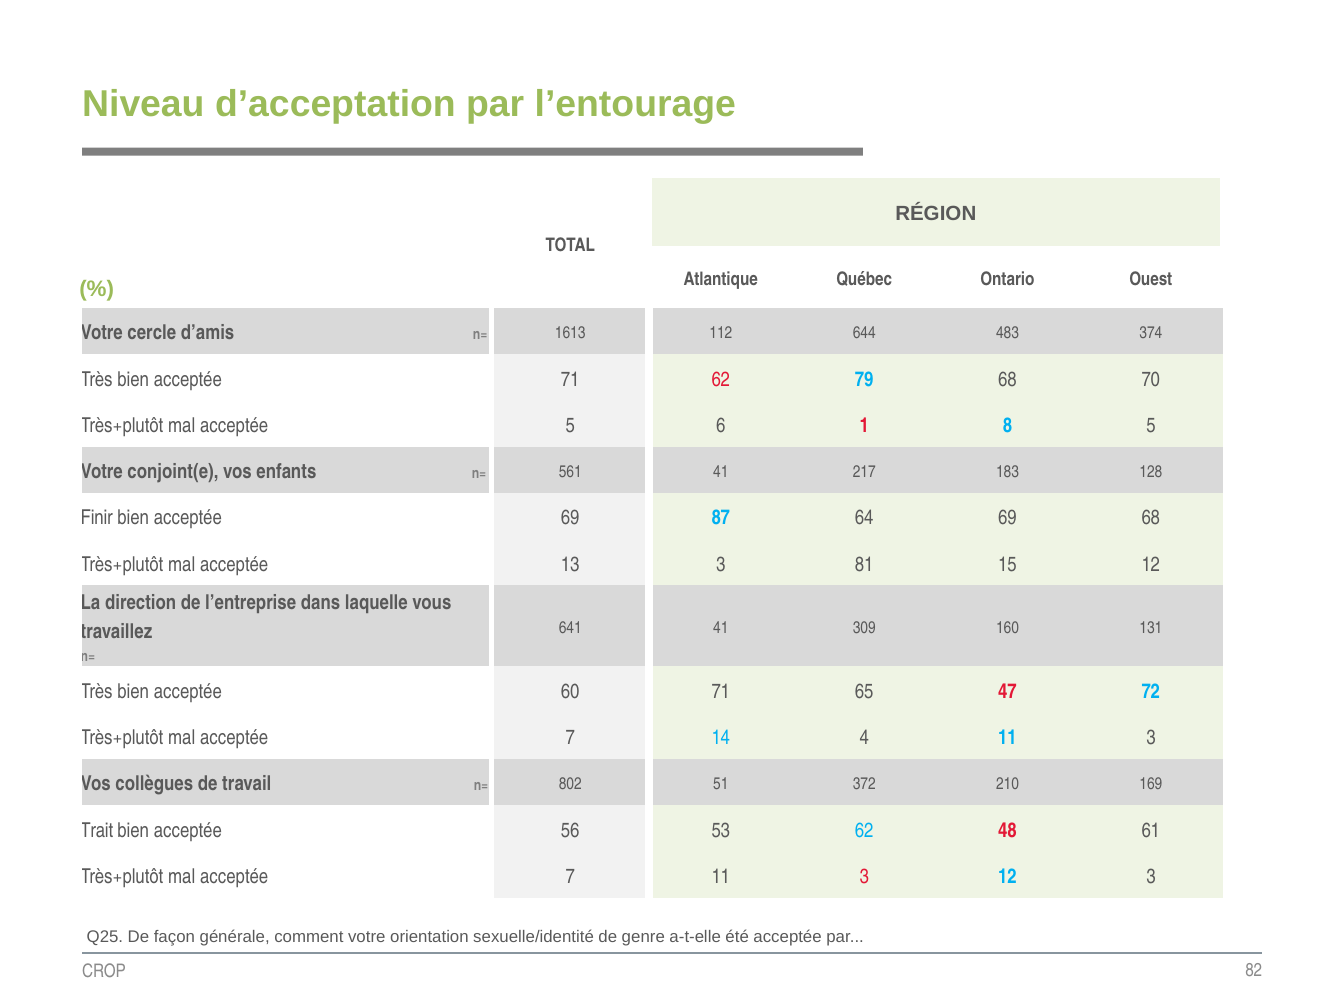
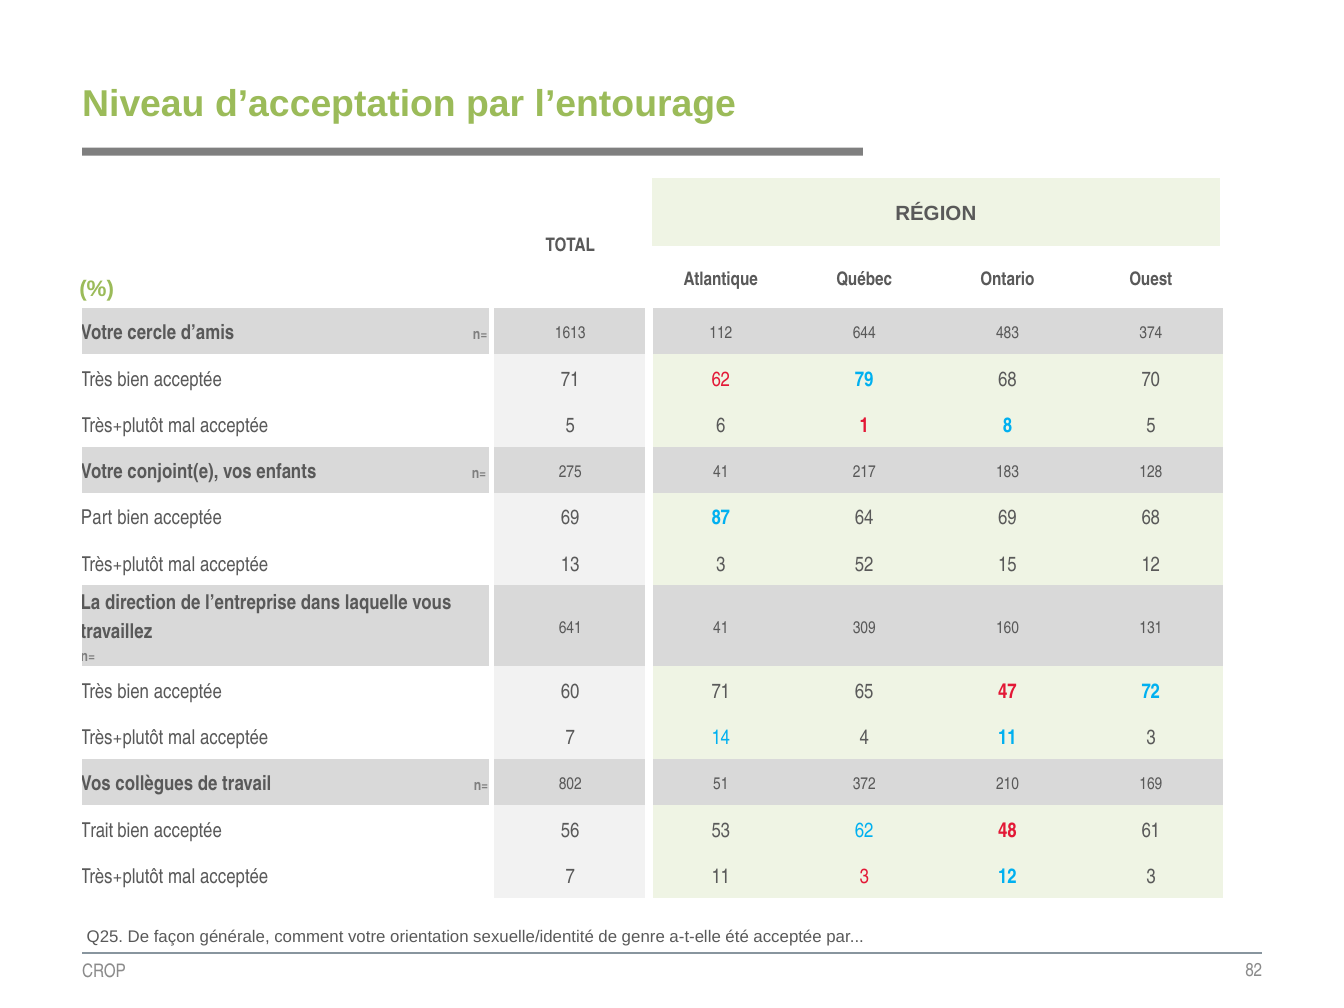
561: 561 -> 275
Finir: Finir -> Part
81: 81 -> 52
